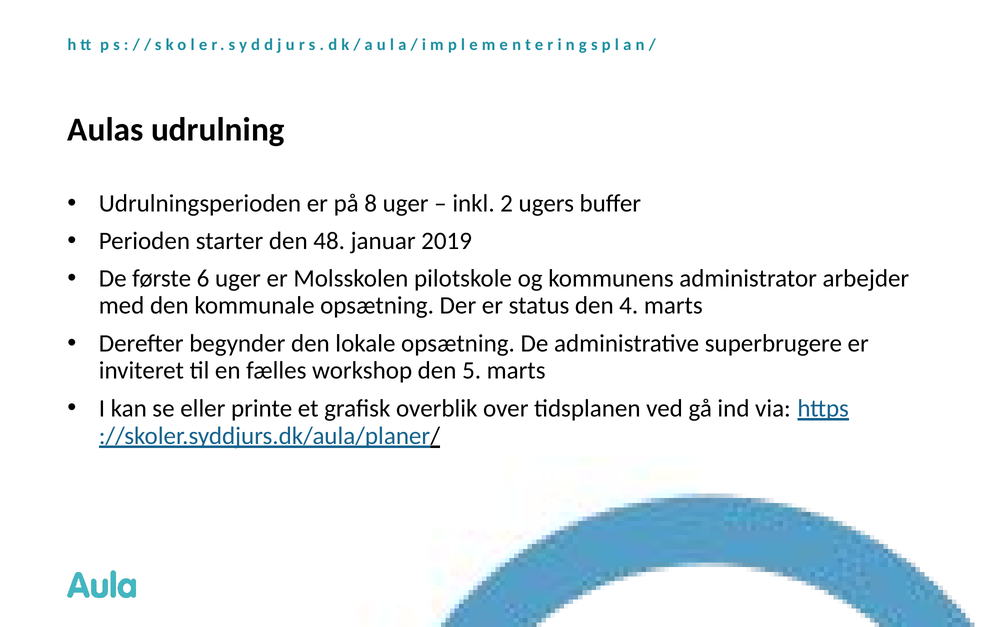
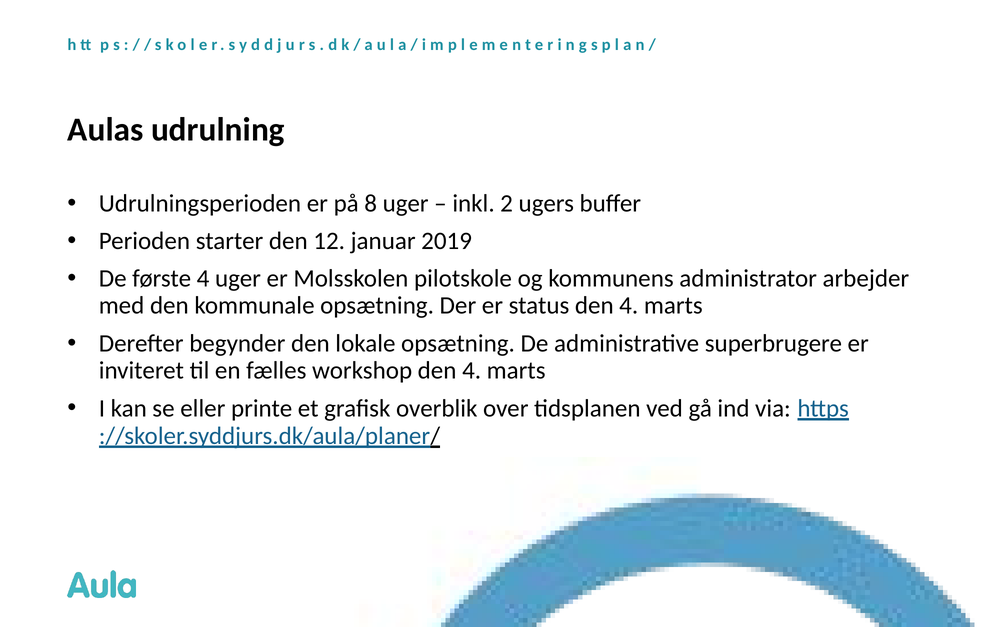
48: 48 -> 12
første 6: 6 -> 4
workshop den 5: 5 -> 4
